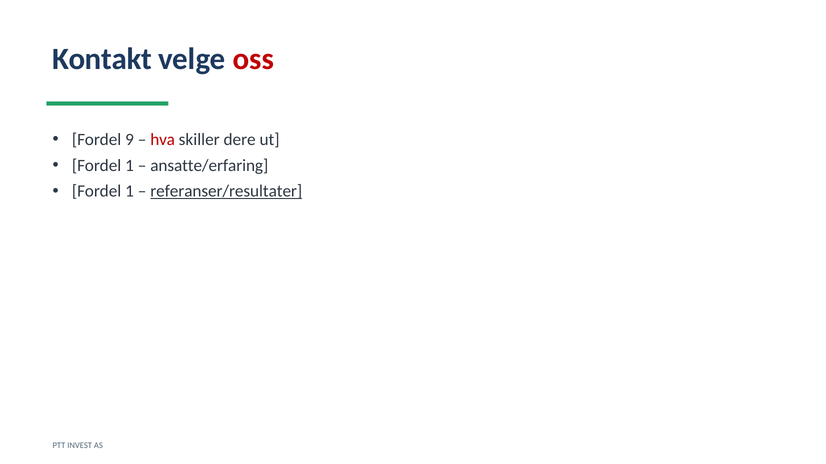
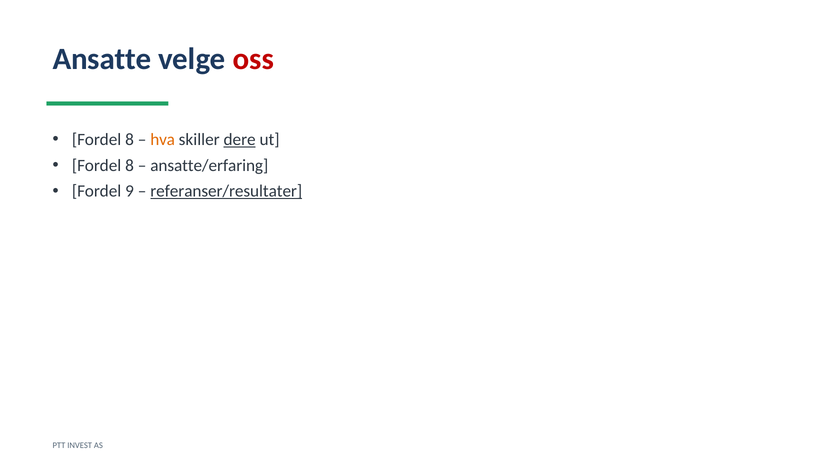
Kontakt: Kontakt -> Ansatte
9 at (130, 140): 9 -> 8
hva colour: red -> orange
dere underline: none -> present
1 at (130, 166): 1 -> 8
1 at (130, 192): 1 -> 9
